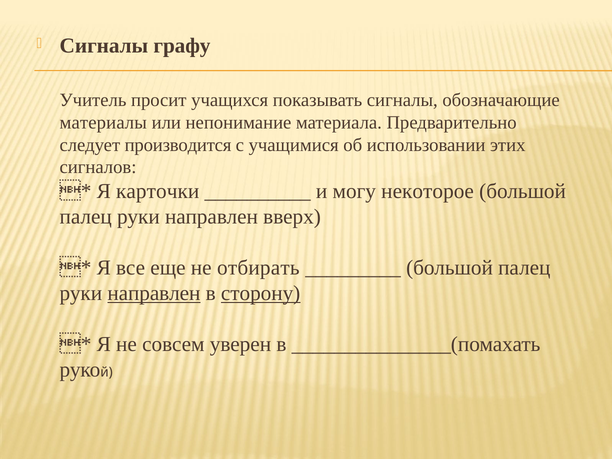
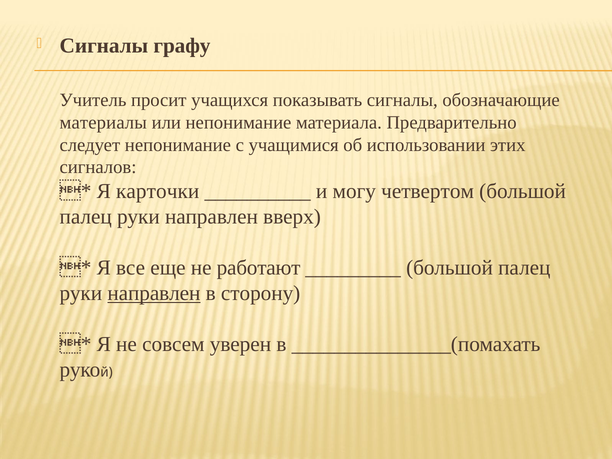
следует производится: производится -> непонимание
некоторое: некоторое -> четвертом
отбирать: отбирать -> работают
сторону underline: present -> none
